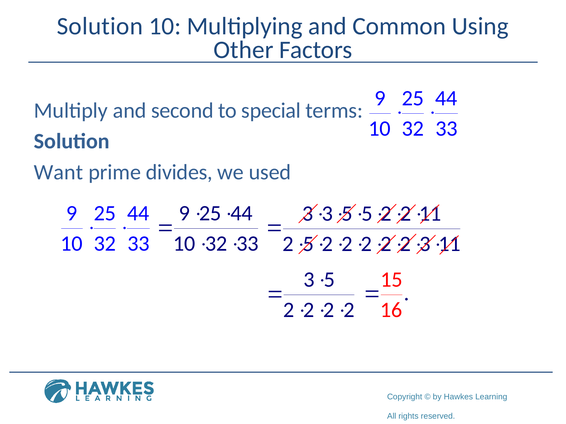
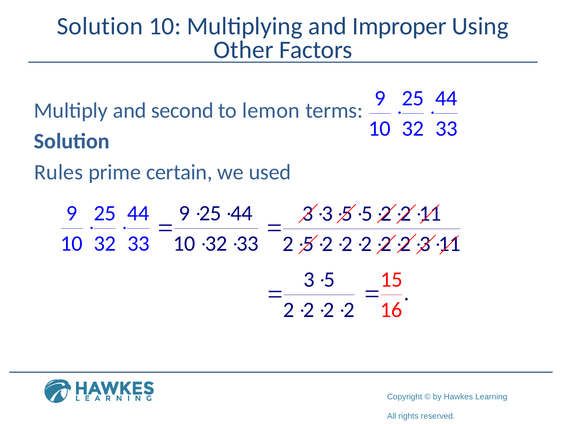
Common: Common -> Improper
special: special -> lemon
Want: Want -> Rules
divides: divides -> certain
